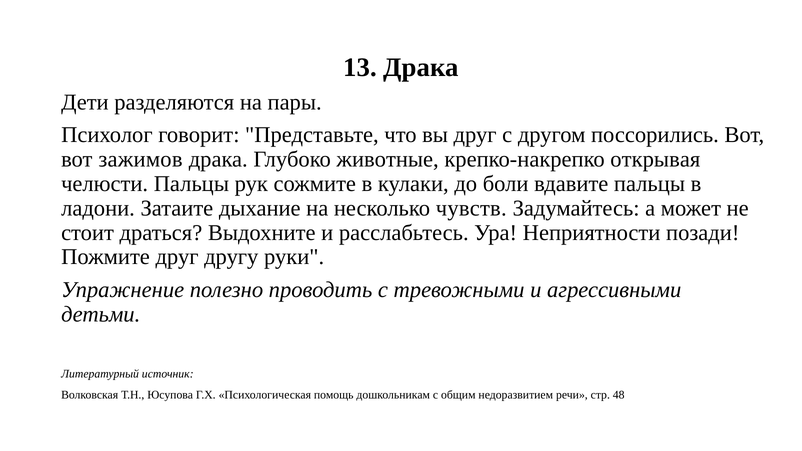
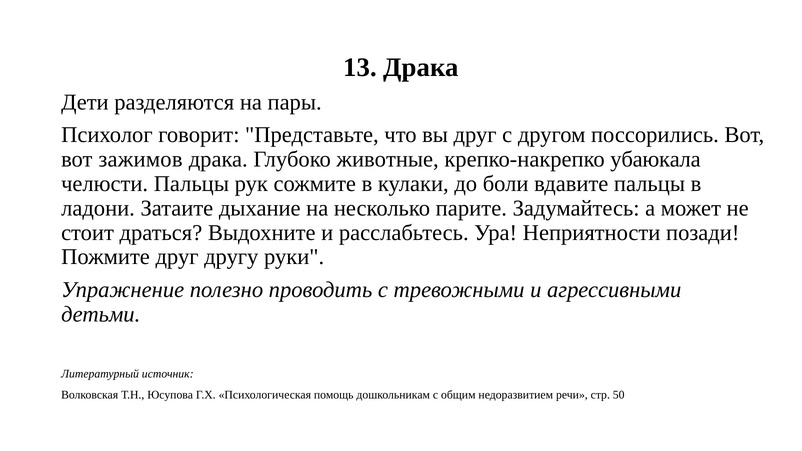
открывая: открывая -> убаюкала
чувств: чувств -> парите
48: 48 -> 50
